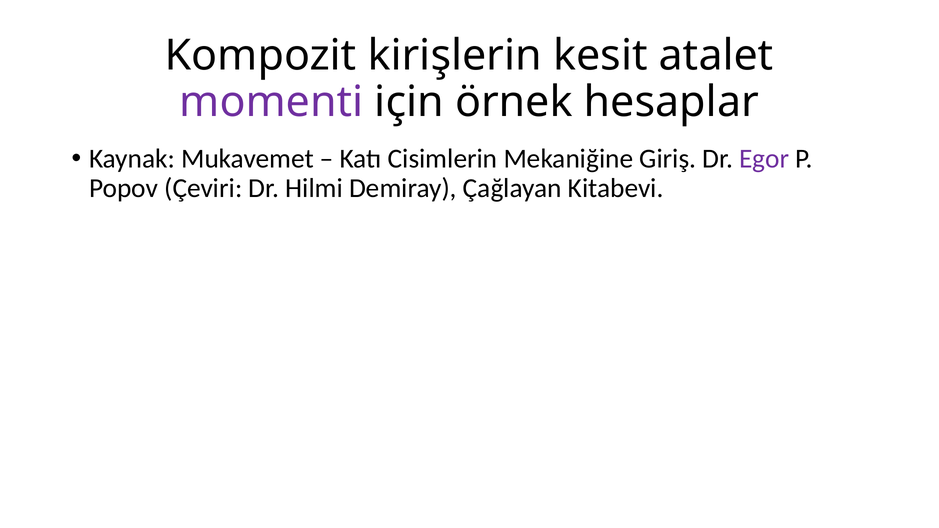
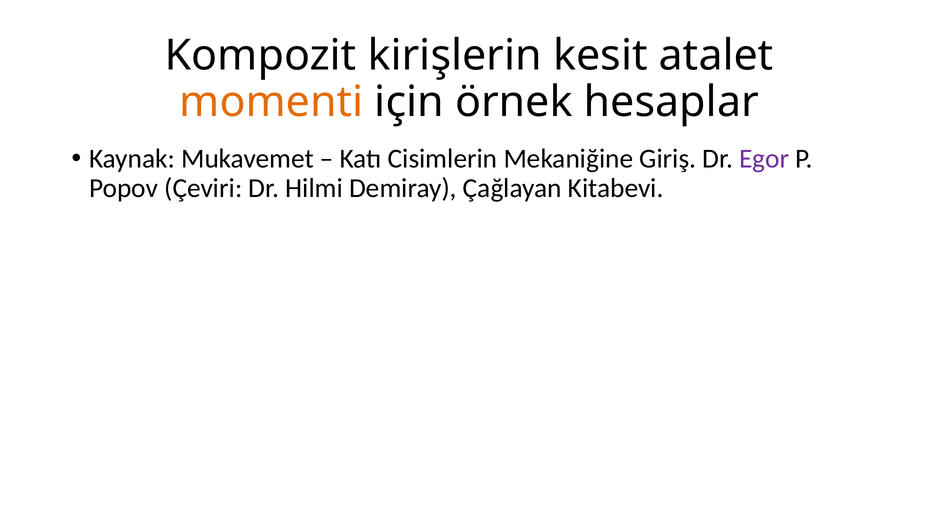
momenti colour: purple -> orange
